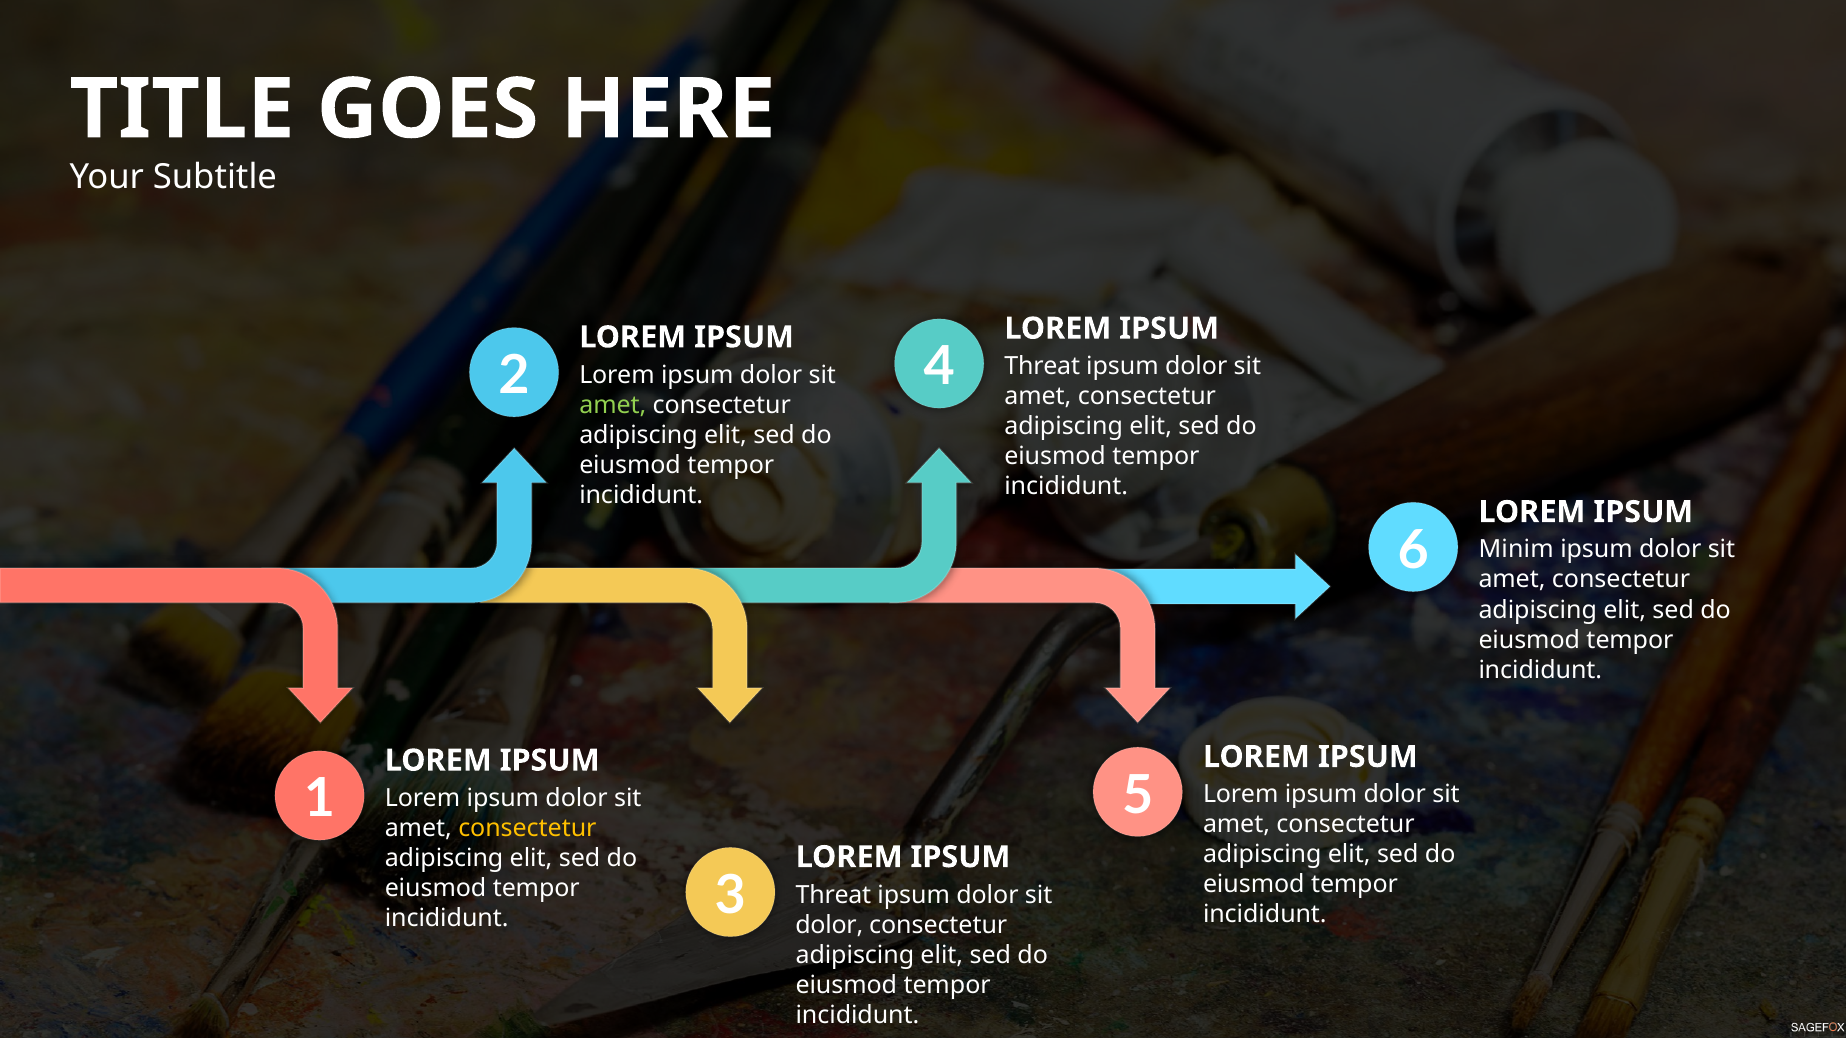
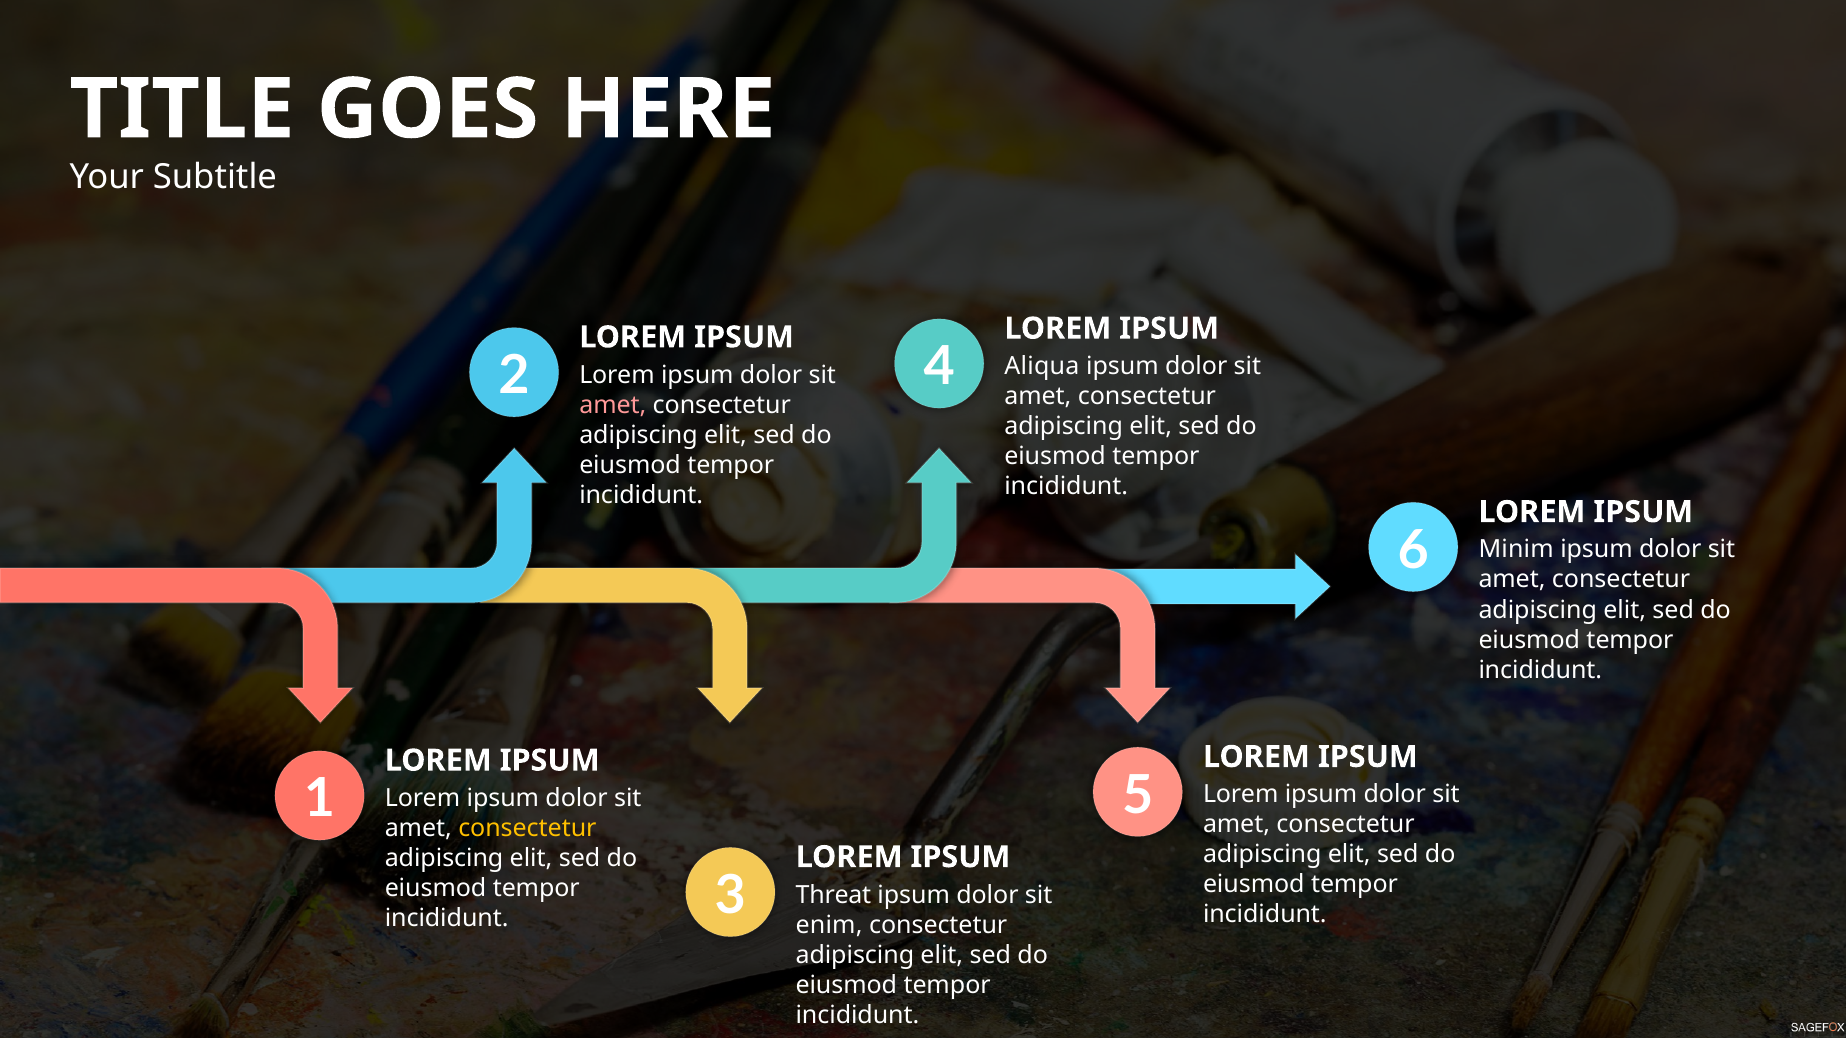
Threat at (1042, 366): Threat -> Aliqua
amet at (613, 405) colour: light green -> pink
dolor at (829, 925): dolor -> enim
